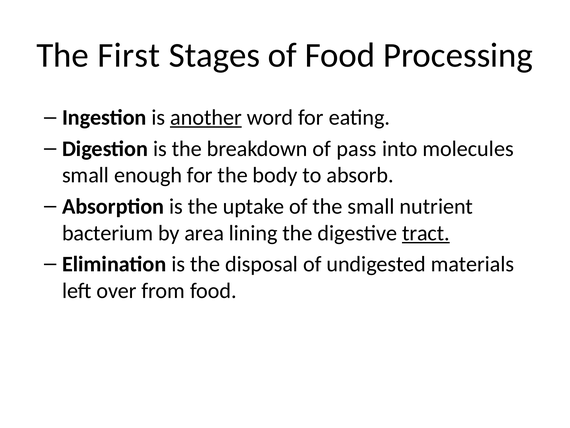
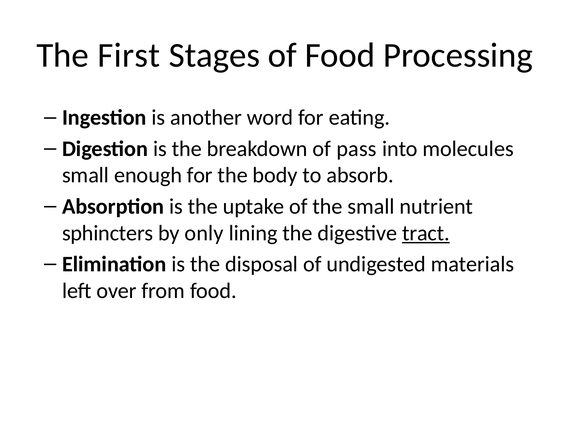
another underline: present -> none
bacterium: bacterium -> sphincters
area: area -> only
